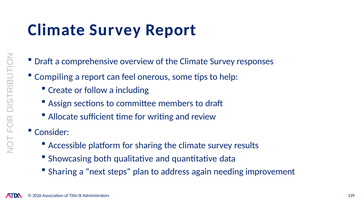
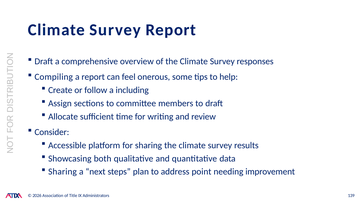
again: again -> point
